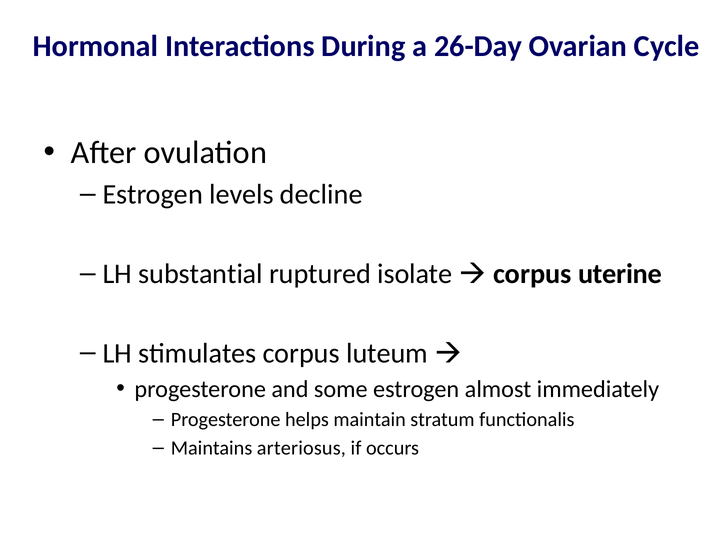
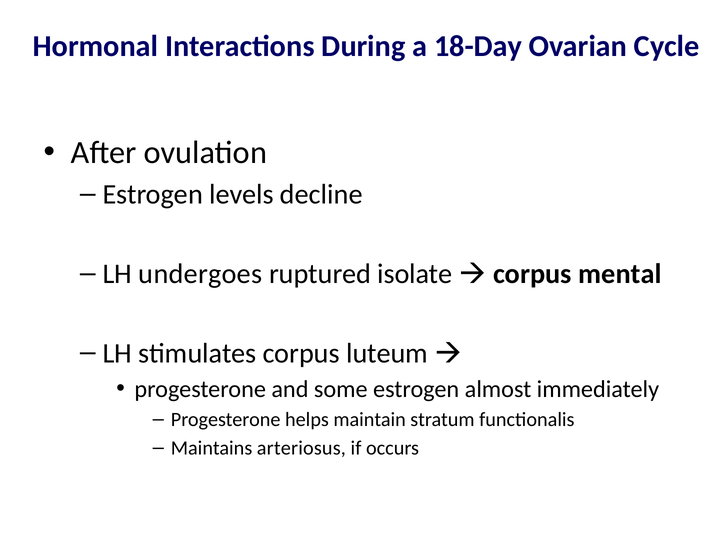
26-Day: 26-Day -> 18-Day
substantial: substantial -> undergoes
uterine: uterine -> mental
